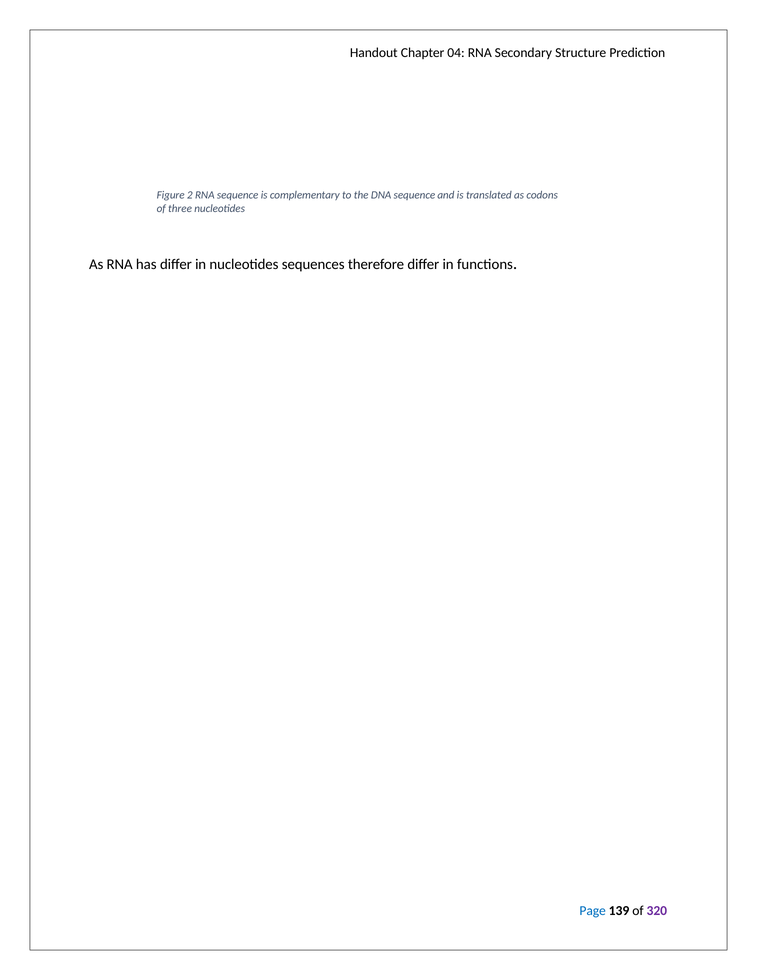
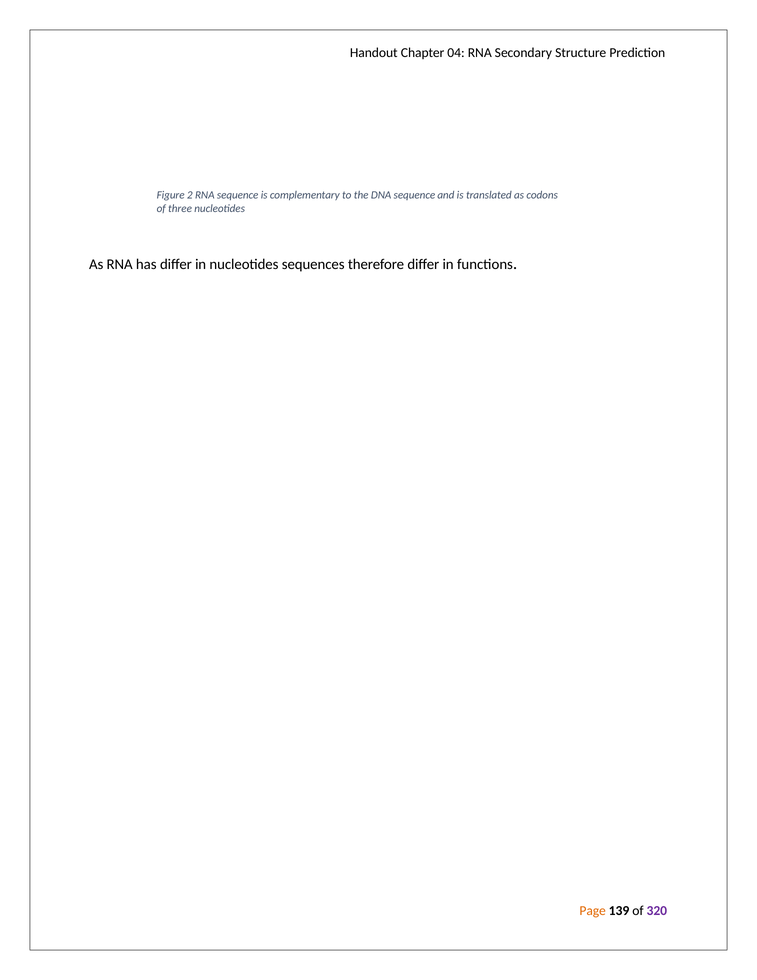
Page colour: blue -> orange
